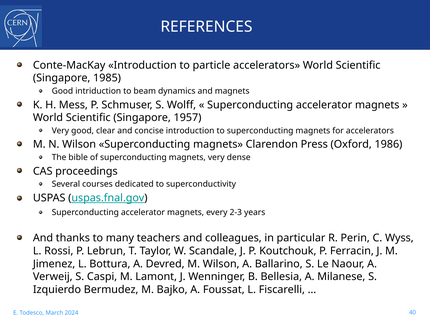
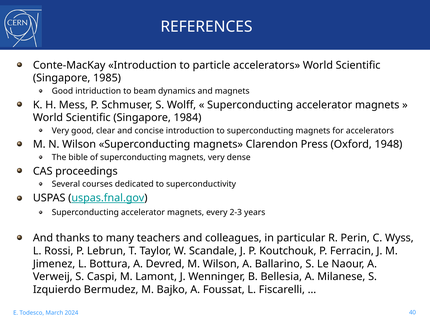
1957: 1957 -> 1984
1986: 1986 -> 1948
